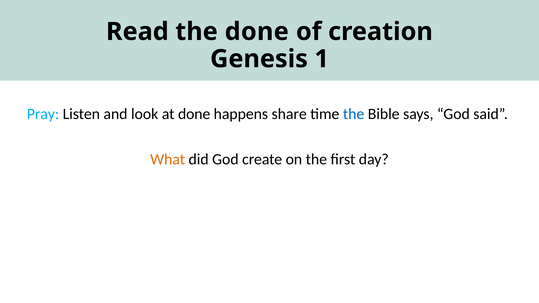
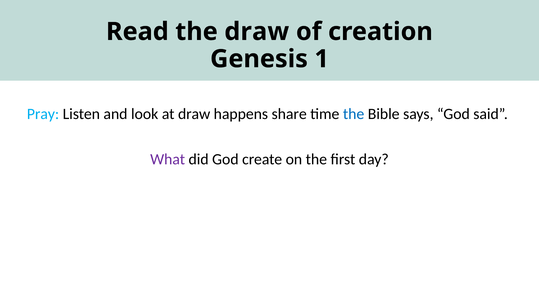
the done: done -> draw
at done: done -> draw
What colour: orange -> purple
